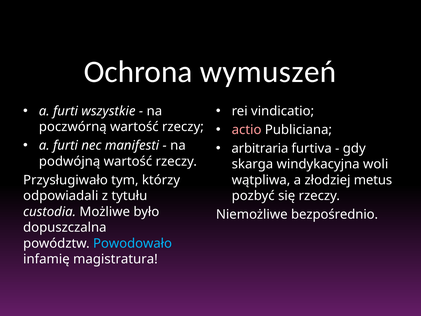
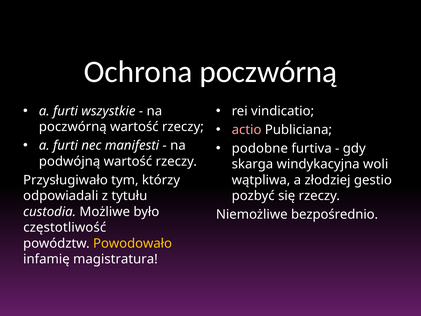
Ochrona wymuszeń: wymuszeń -> poczwórną
arbitraria: arbitraria -> podobne
metus: metus -> gestio
dopuszczalna: dopuszczalna -> częstotliwość
Powodowało colour: light blue -> yellow
